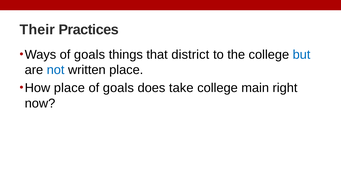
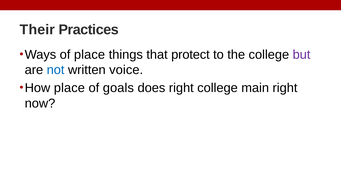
Ways of goals: goals -> place
district: district -> protect
but colour: blue -> purple
written place: place -> voice
does take: take -> right
